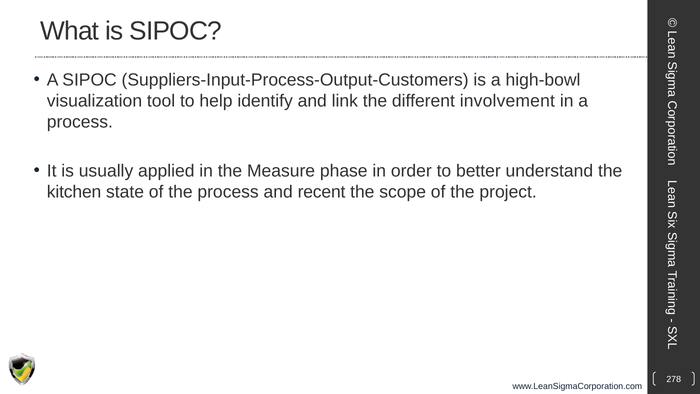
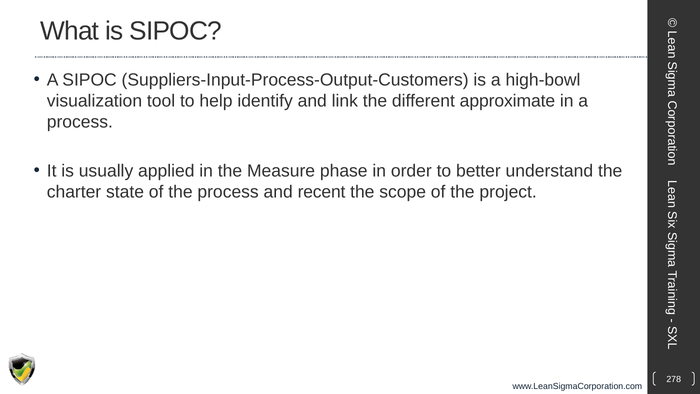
involvement: involvement -> approximate
kitchen: kitchen -> charter
